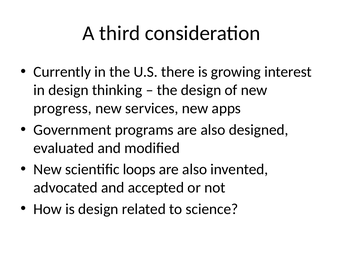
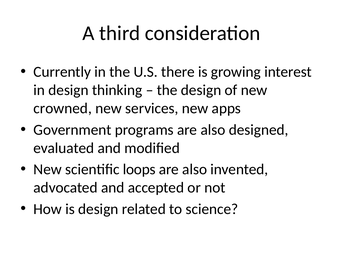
progress: progress -> crowned
